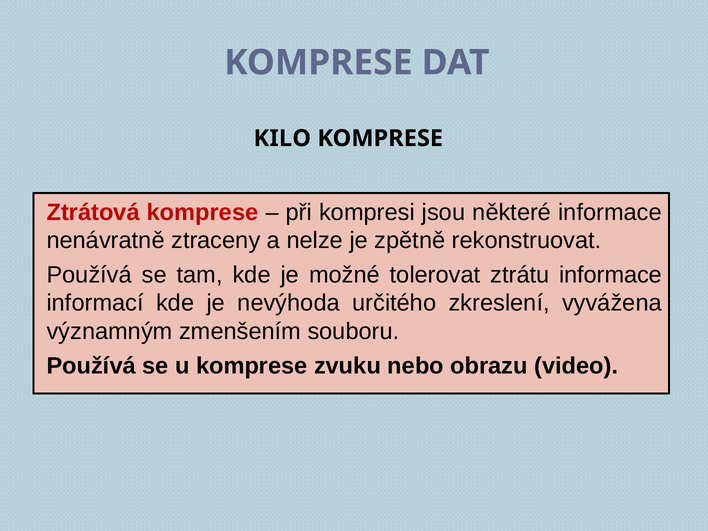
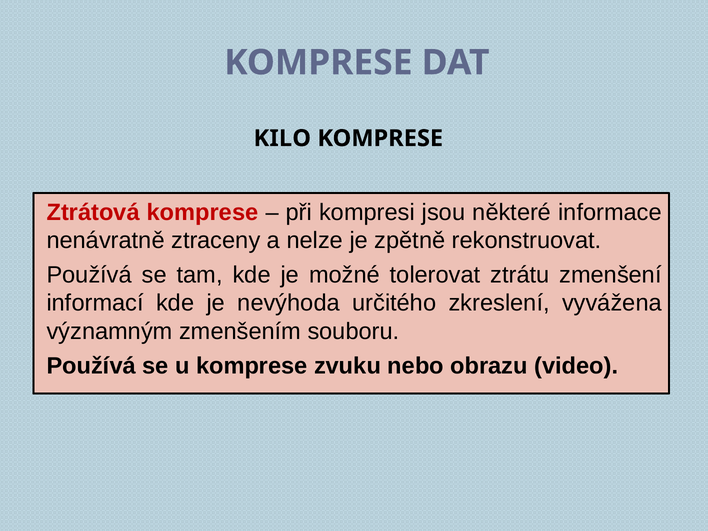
ztrátu informace: informace -> zmenšení
